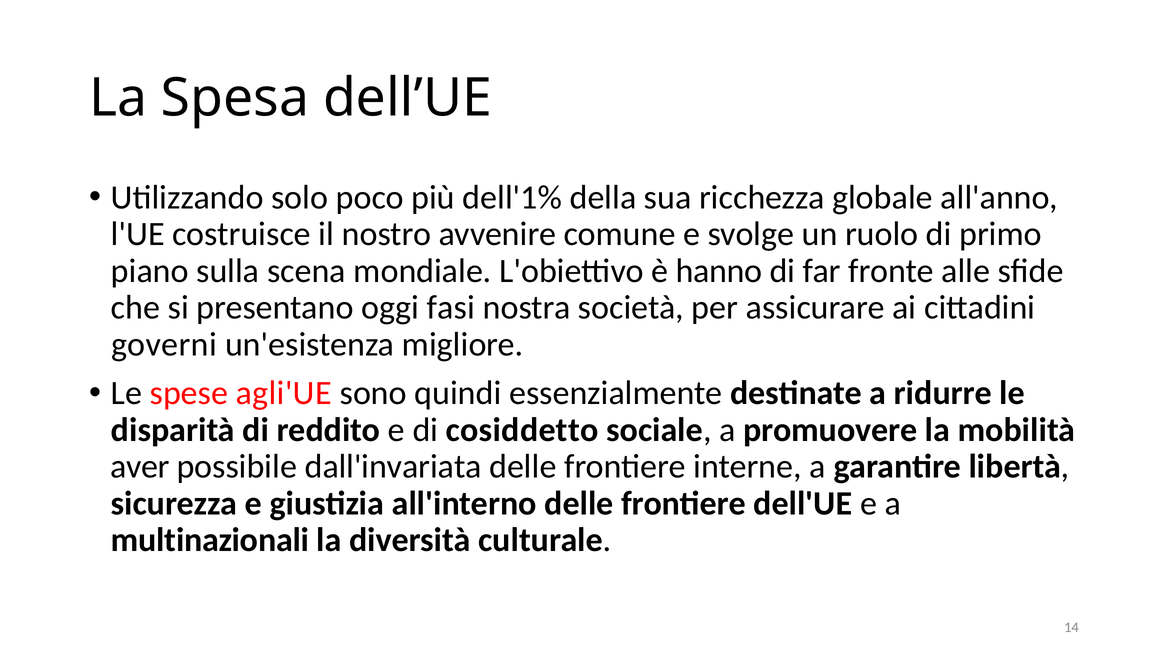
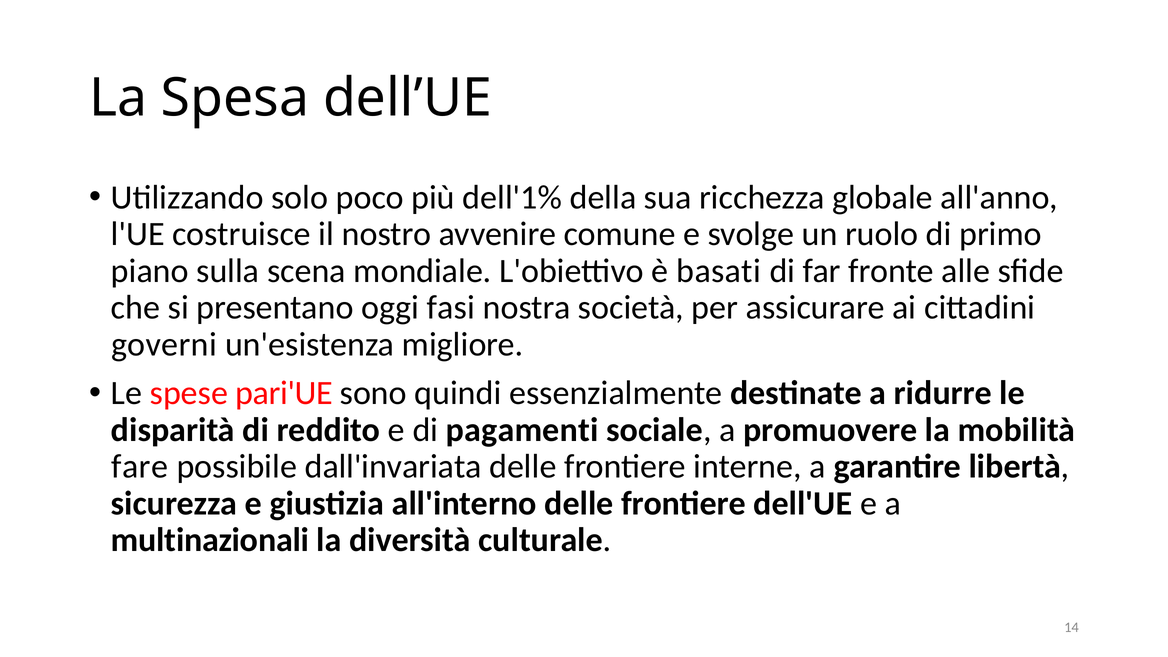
hanno: hanno -> basati
agli'UE: agli'UE -> pari'UE
cosiddetto: cosiddetto -> pagamenti
aver: aver -> fare
